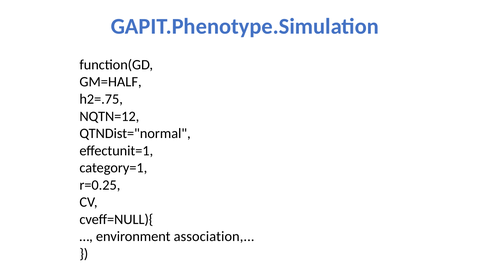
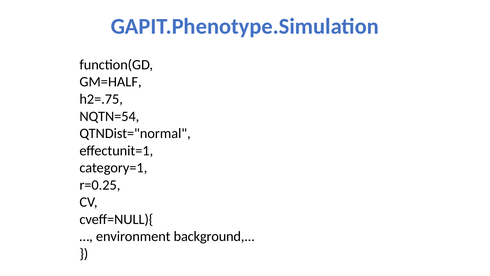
NQTN=12: NQTN=12 -> NQTN=54
association: association -> background
